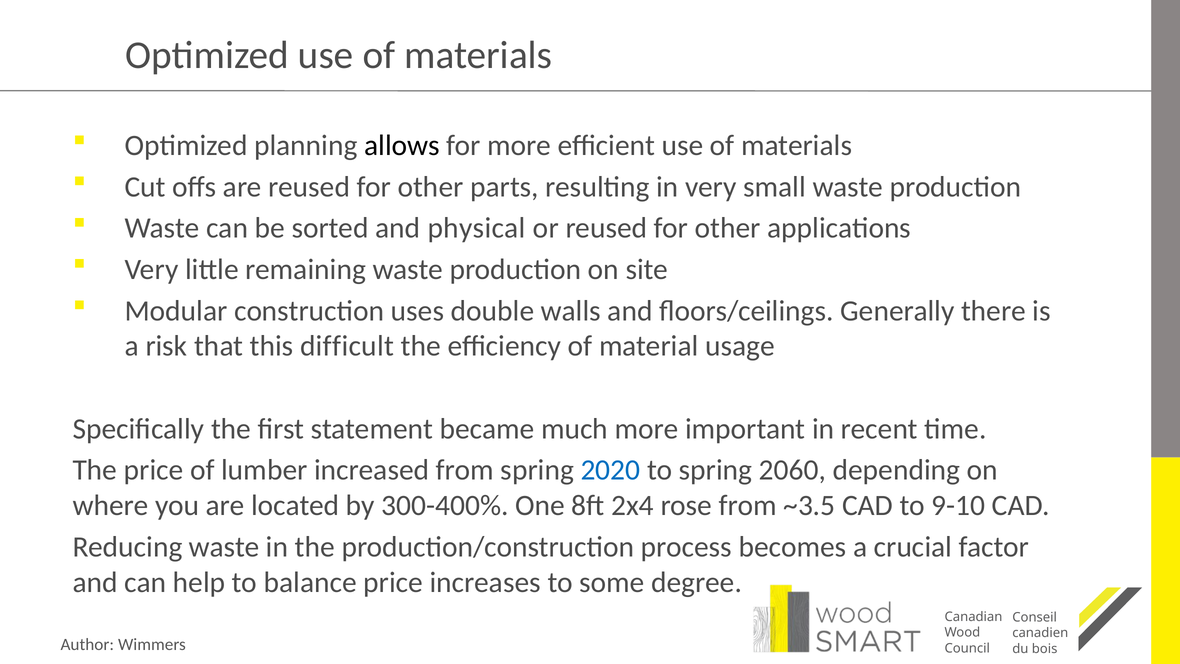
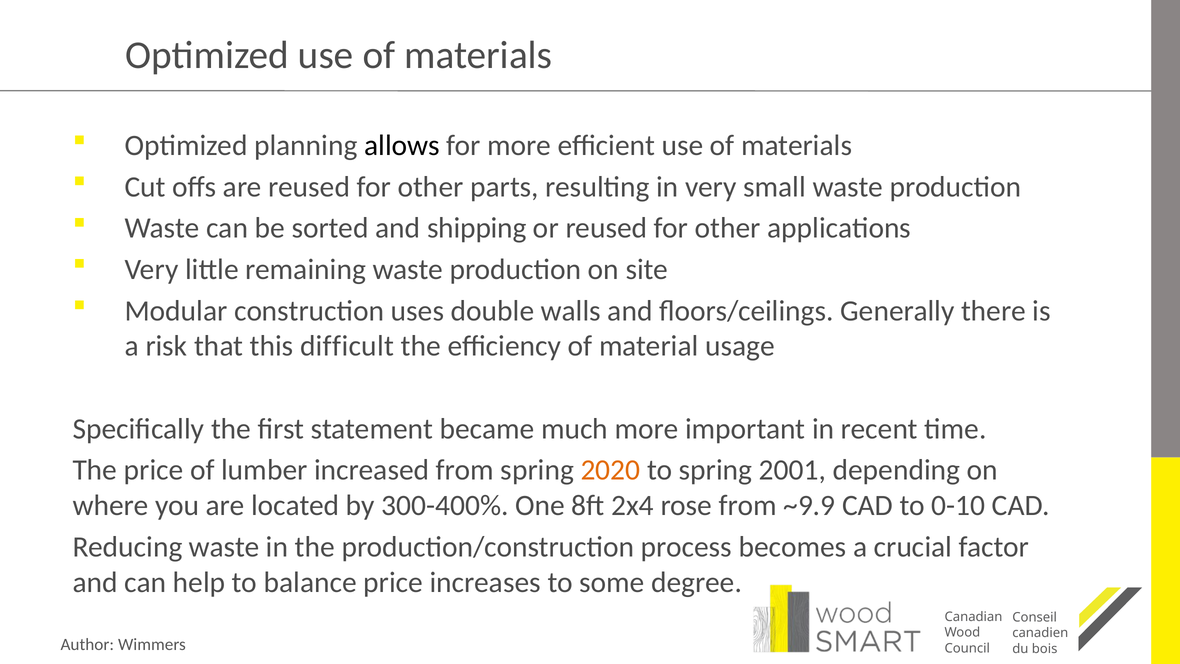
physical: physical -> shipping
2020 colour: blue -> orange
2060: 2060 -> 2001
~3.5: ~3.5 -> ~9.9
9-10: 9-10 -> 0-10
